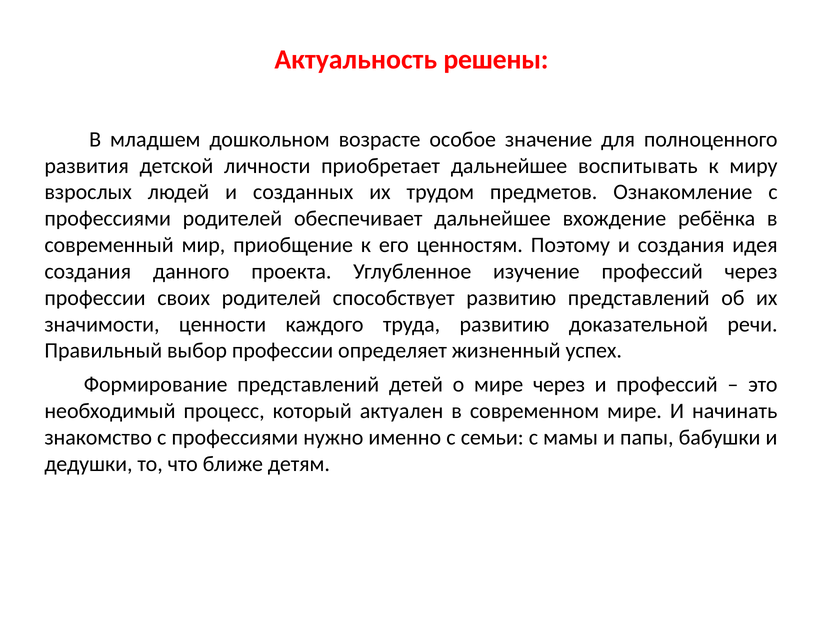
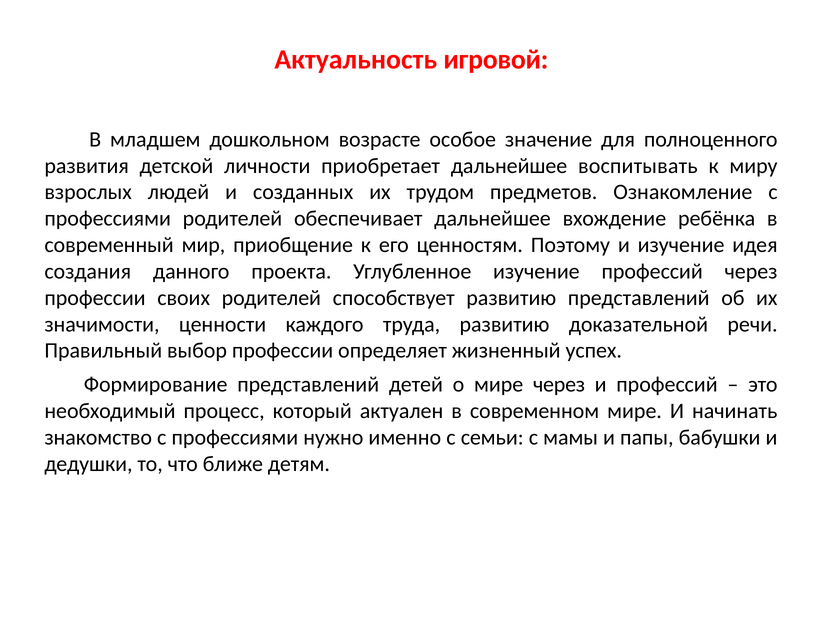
решены: решены -> игровой
и создания: создания -> изучение
